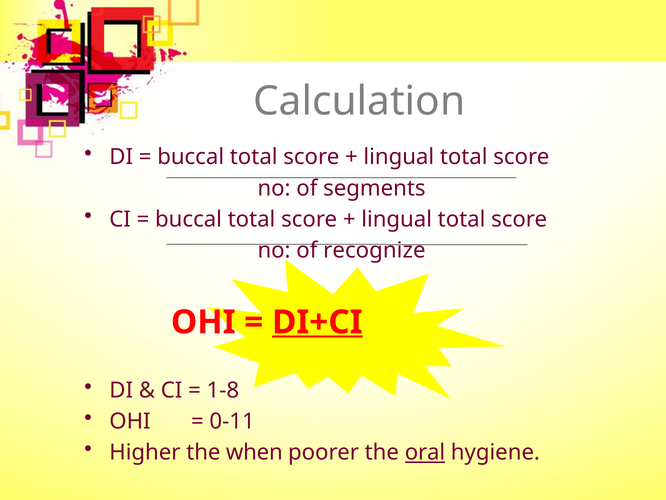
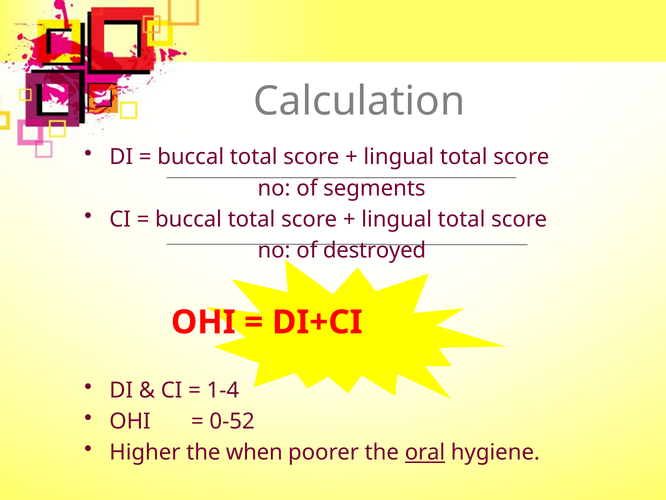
recognize: recognize -> destroyed
DI+CI underline: present -> none
1-8: 1-8 -> 1-4
0-11: 0-11 -> 0-52
